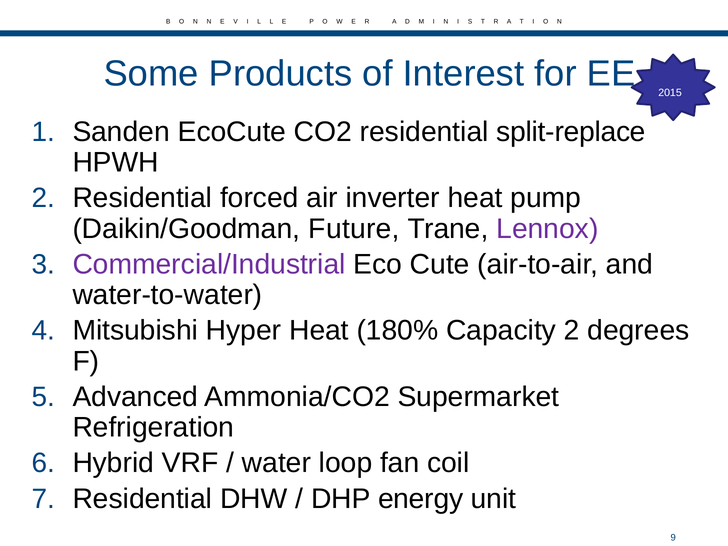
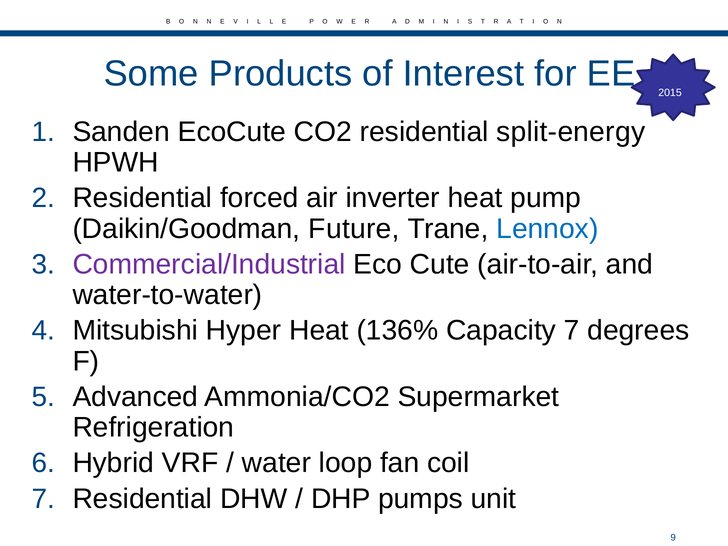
split-replace: split-replace -> split-energy
Lennox colour: purple -> blue
180%: 180% -> 136%
Capacity 2: 2 -> 7
energy: energy -> pumps
